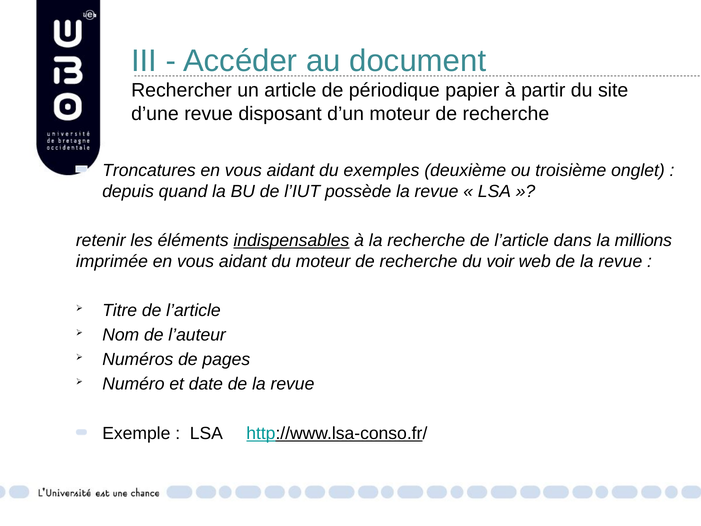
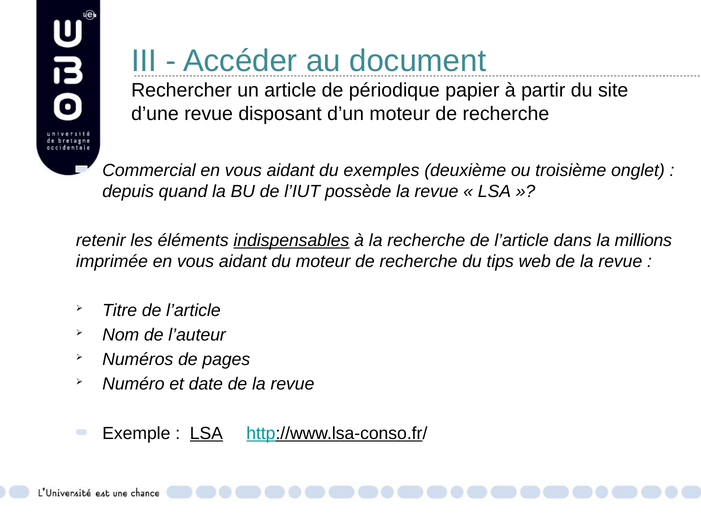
Troncatures: Troncatures -> Commercial
voir: voir -> tips
LSA at (206, 433) underline: none -> present
